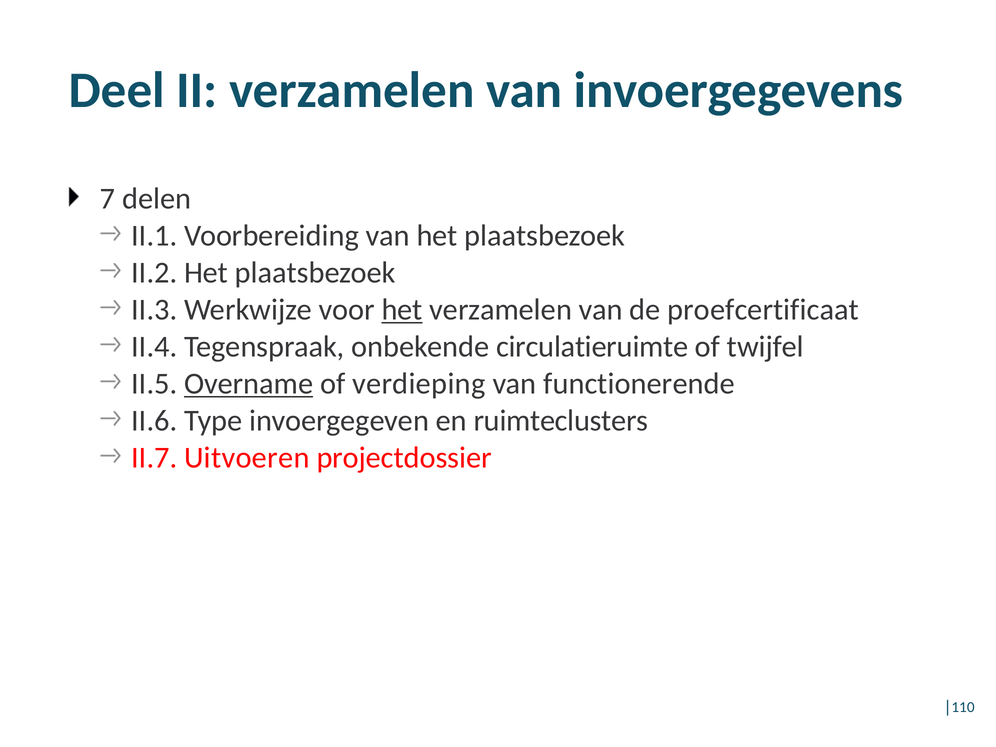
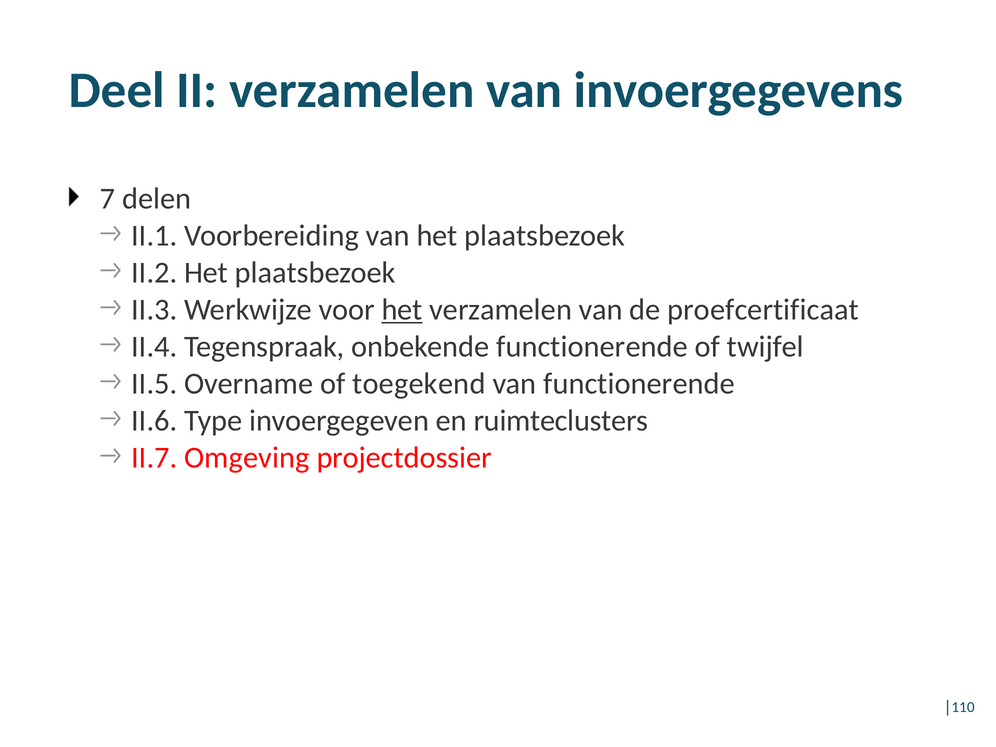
onbekende circulatieruimte: circulatieruimte -> functionerende
Overname underline: present -> none
verdieping: verdieping -> toegekend
Uitvoeren: Uitvoeren -> Omgeving
